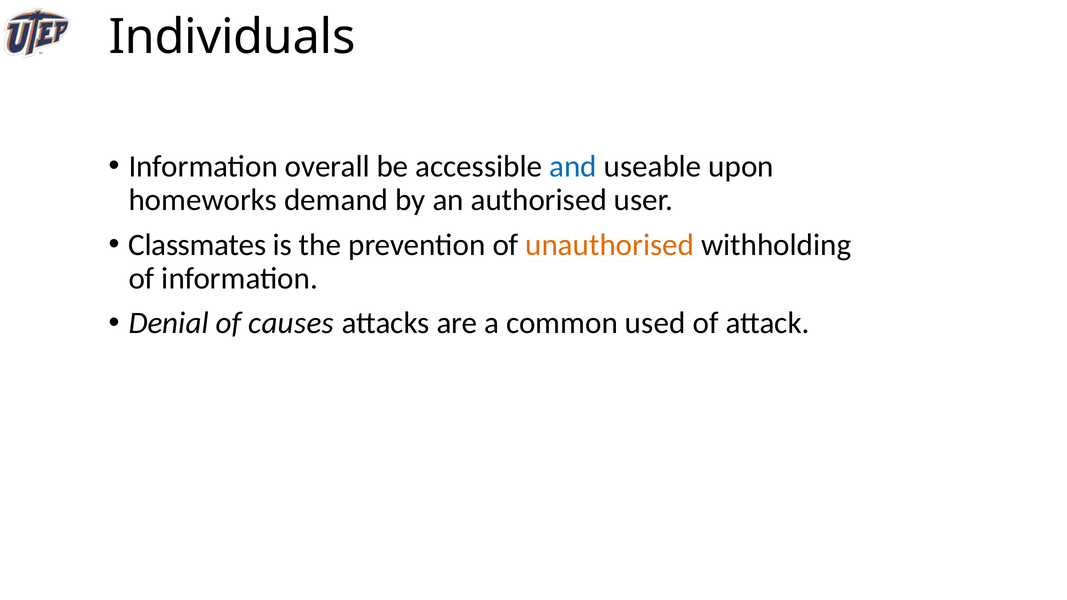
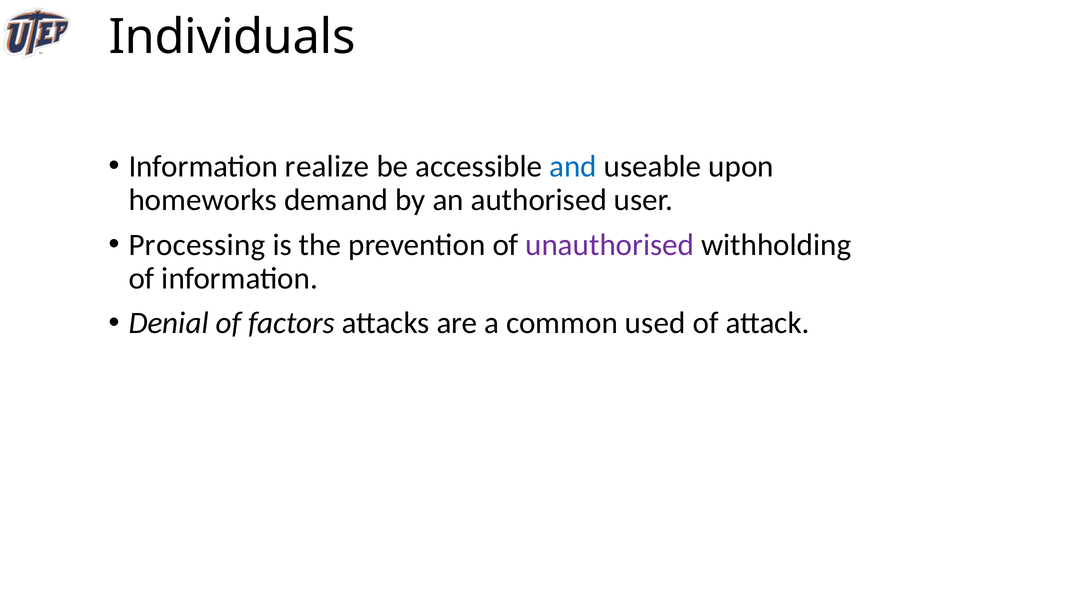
overall: overall -> realize
Classmates: Classmates -> Processing
unauthorised colour: orange -> purple
causes: causes -> factors
